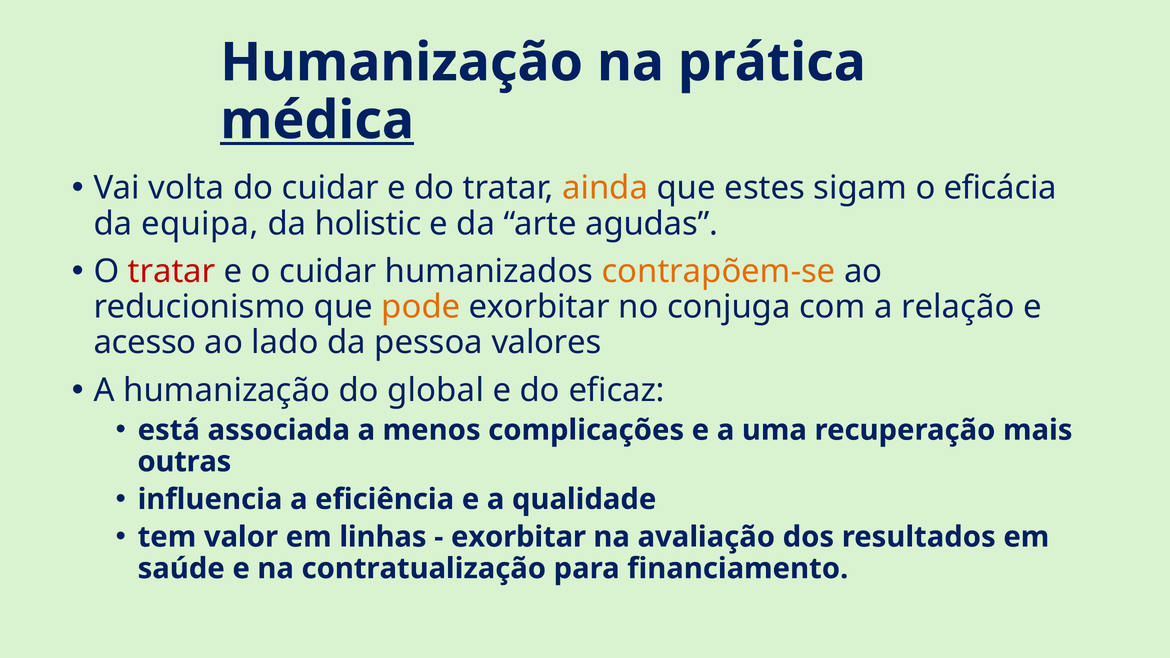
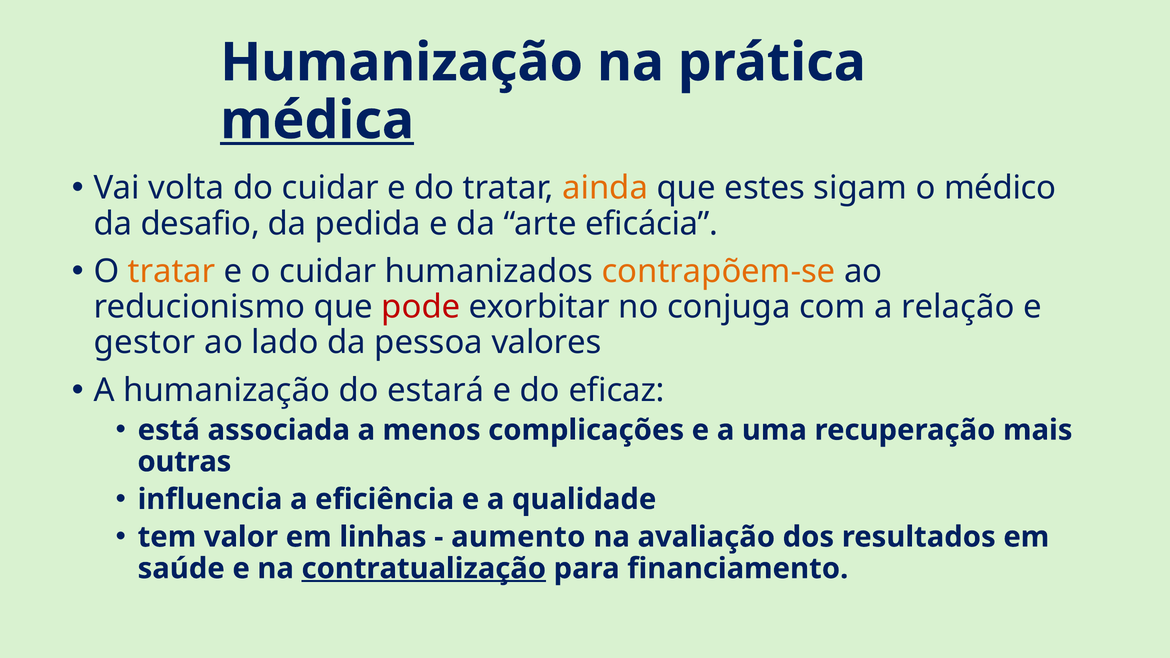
eficácia: eficácia -> médico
equipa: equipa -> desafio
holistic: holistic -> pedida
agudas: agudas -> eficácia
tratar at (172, 272) colour: red -> orange
pode colour: orange -> red
acesso: acesso -> gestor
global: global -> estará
exorbitar at (518, 537): exorbitar -> aumento
contratualização underline: none -> present
